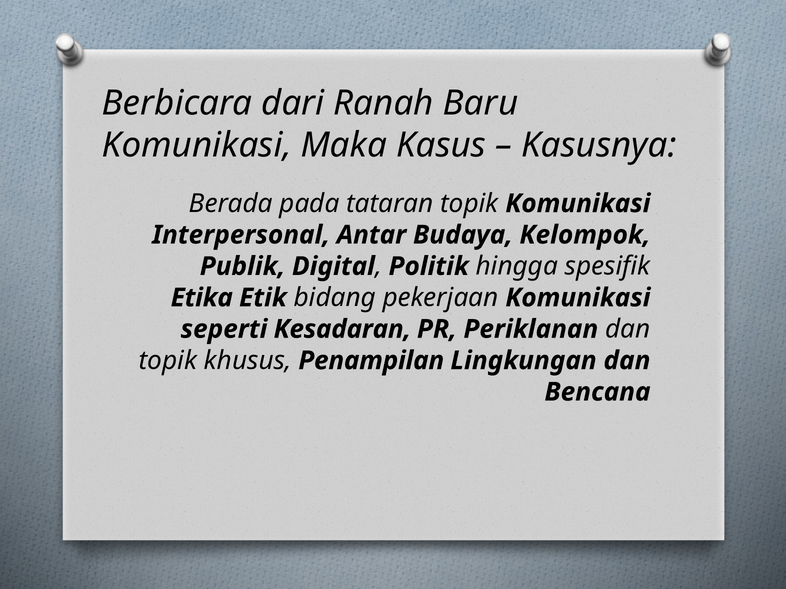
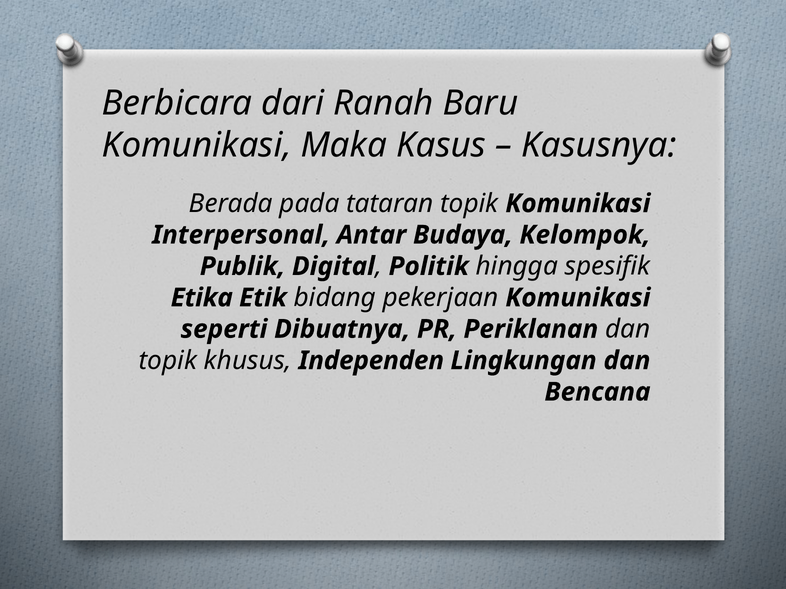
Kesadaran: Kesadaran -> Dibuatnya
Penampilan: Penampilan -> Independen
